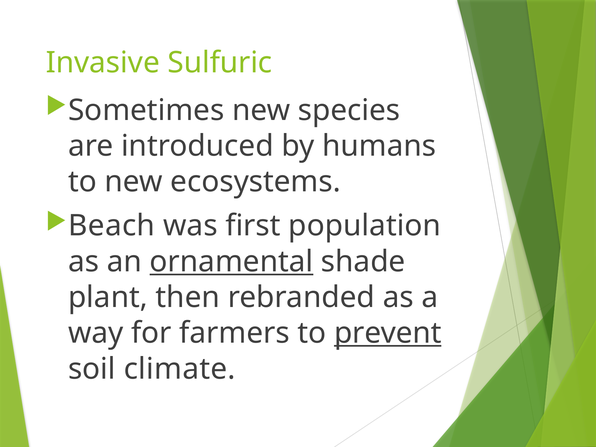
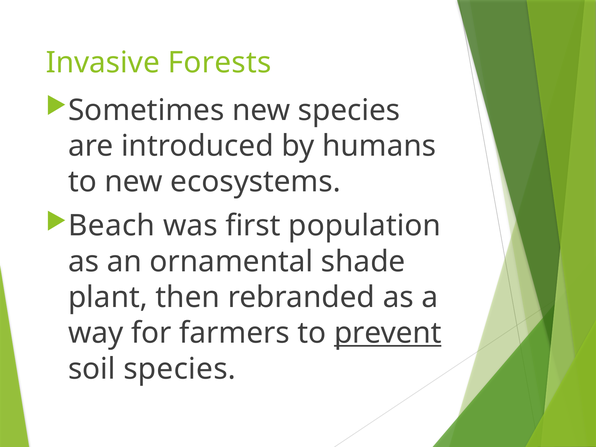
Sulfuric: Sulfuric -> Forests
ornamental underline: present -> none
soil climate: climate -> species
